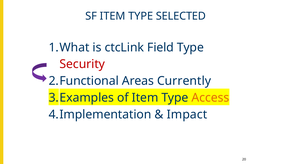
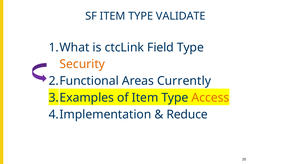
SELECTED: SELECTED -> VALIDATE
Security colour: red -> orange
Impact: Impact -> Reduce
